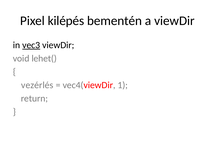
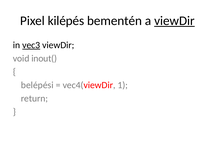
viewDir at (174, 21) underline: none -> present
lehet(: lehet( -> inout(
vezérlés: vezérlés -> belépési
